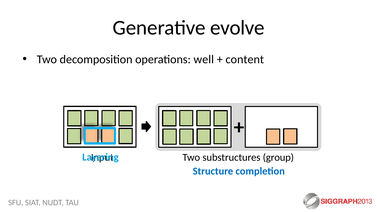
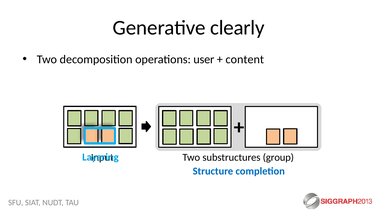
evolve: evolve -> clearly
well: well -> user
